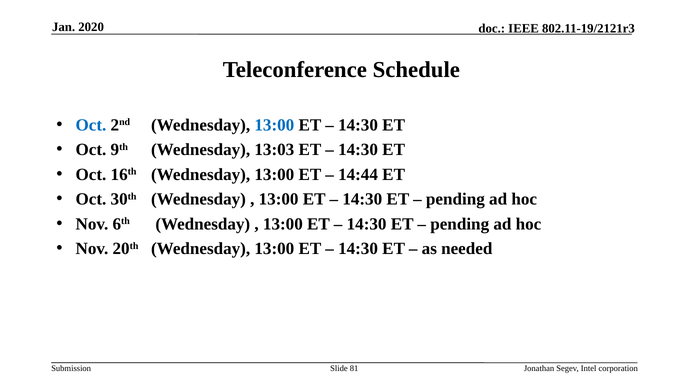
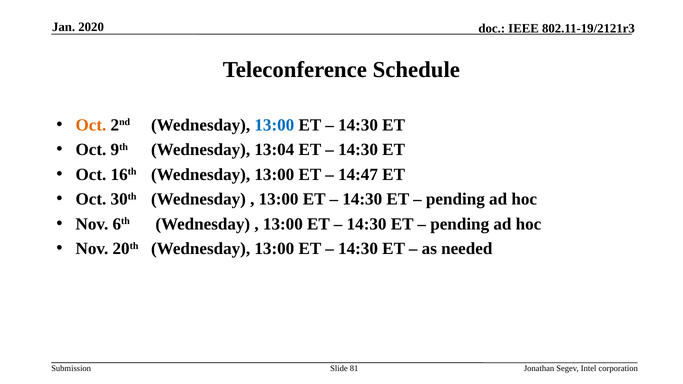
Oct at (91, 125) colour: blue -> orange
13:03: 13:03 -> 13:04
14:44: 14:44 -> 14:47
